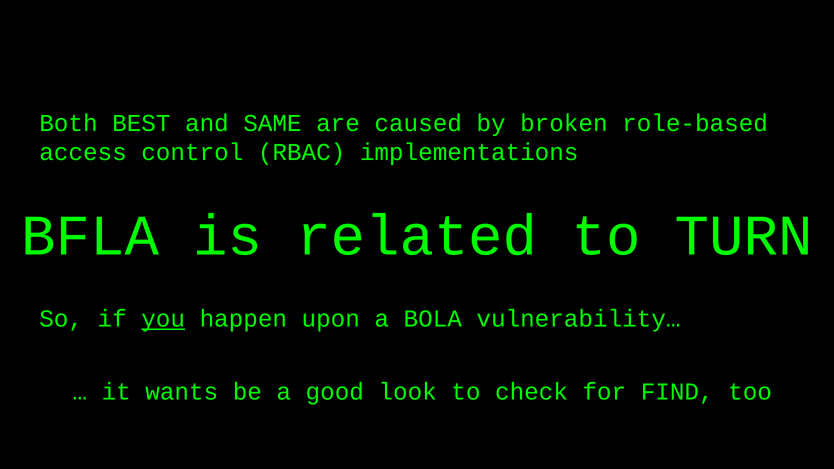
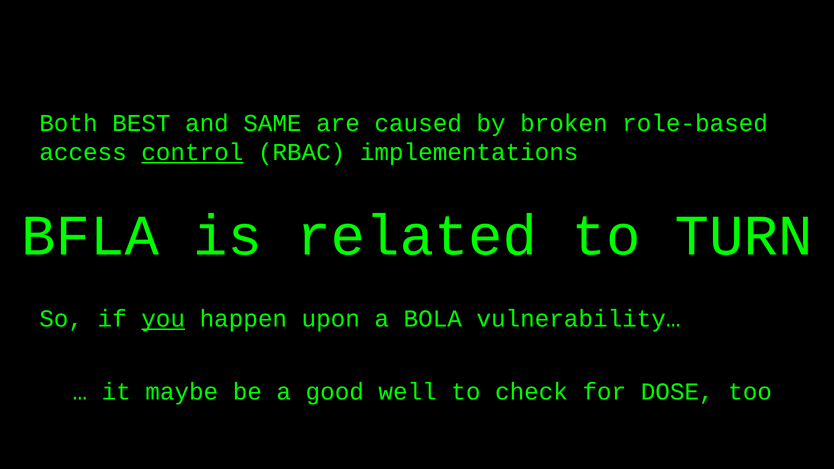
control underline: none -> present
wants: wants -> maybe
look: look -> well
FIND: FIND -> DOSE
